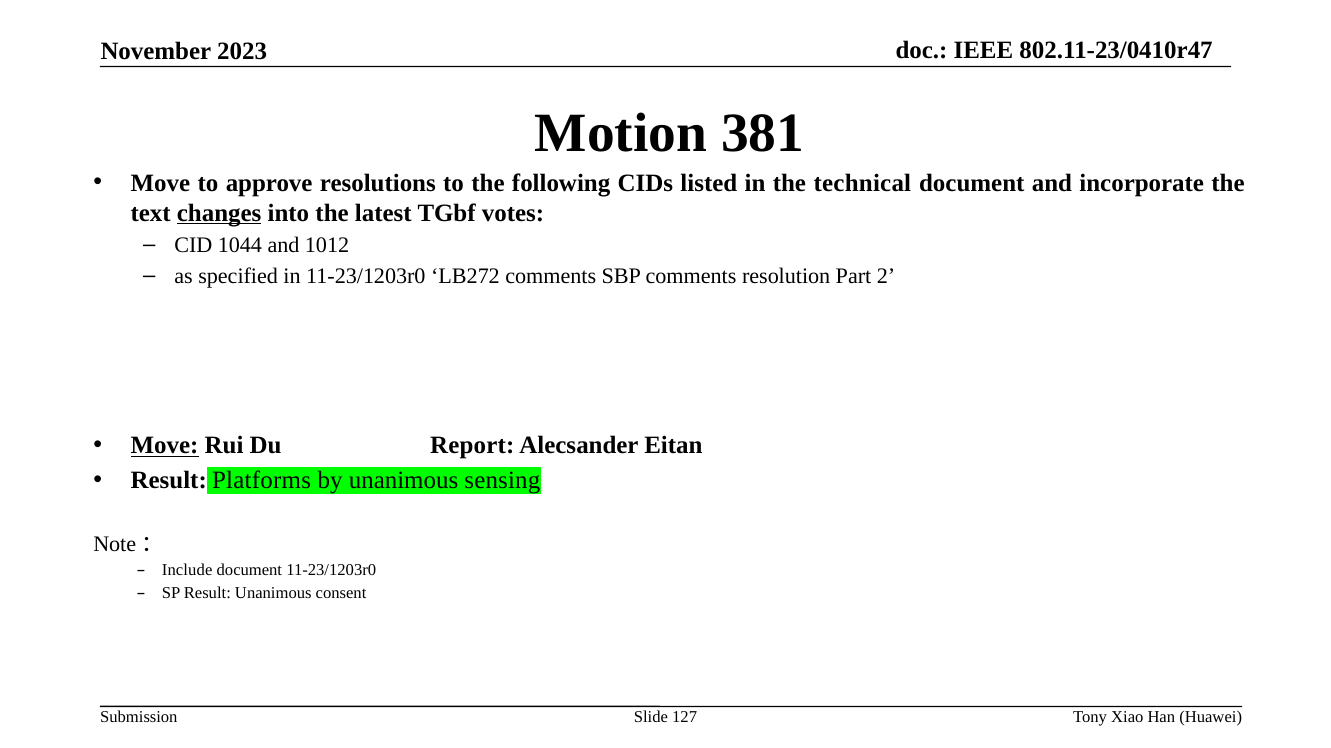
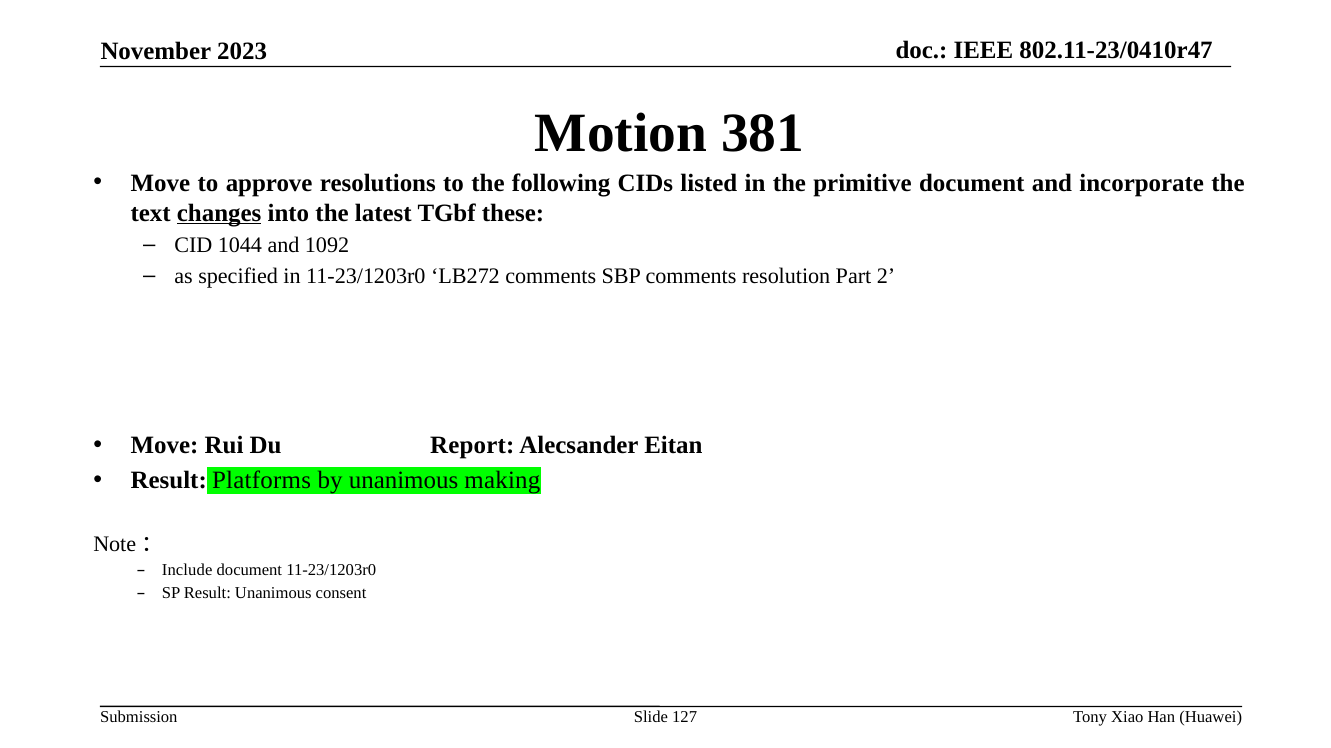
technical: technical -> primitive
votes: votes -> these
1012: 1012 -> 1092
Move at (165, 446) underline: present -> none
sensing: sensing -> making
